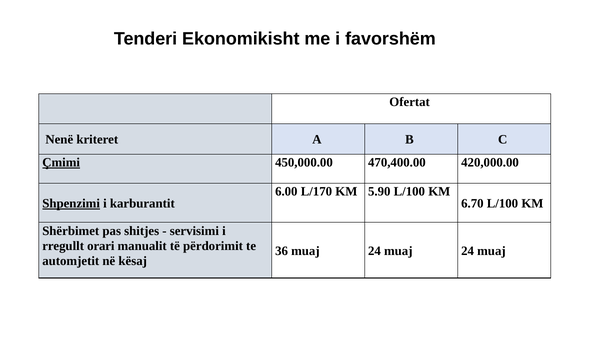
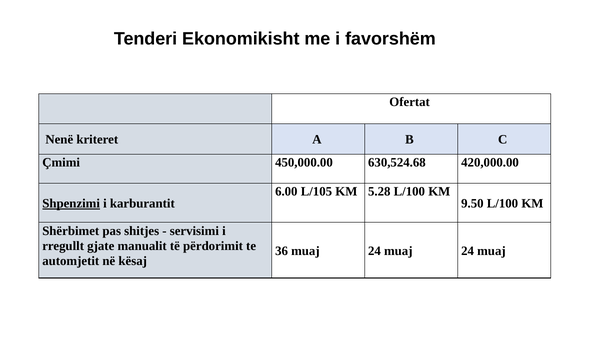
Çmimi underline: present -> none
470,400.00: 470,400.00 -> 630,524.68
L/170: L/170 -> L/105
5.90: 5.90 -> 5.28
6.70: 6.70 -> 9.50
orari: orari -> gjate
